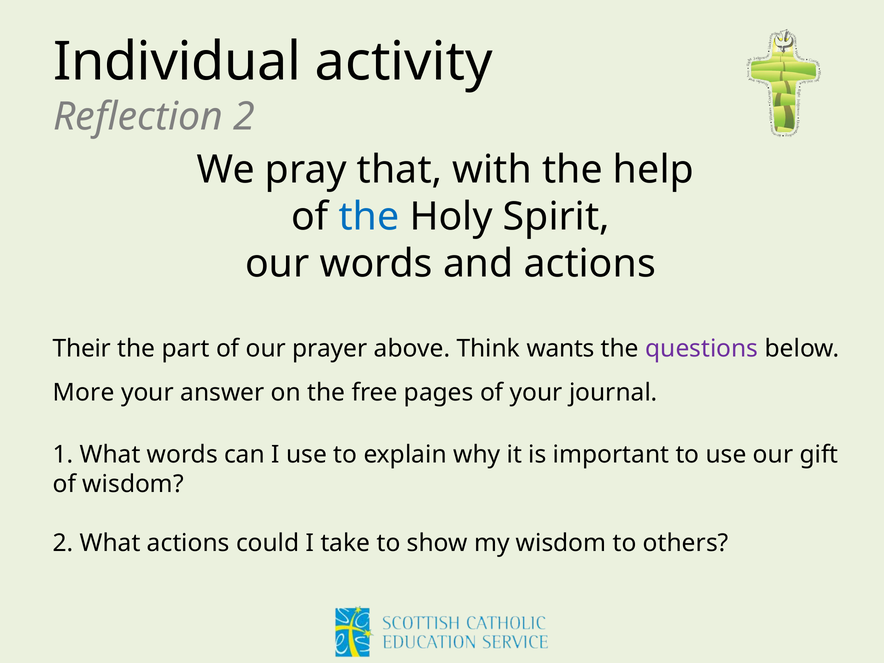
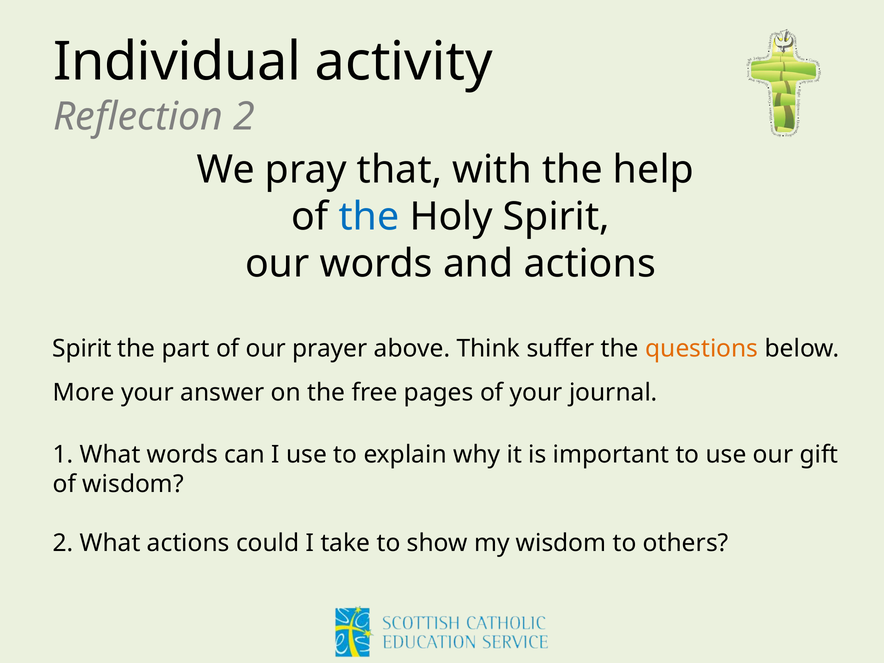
Their at (82, 348): Their -> Spirit
wants: wants -> suffer
questions colour: purple -> orange
